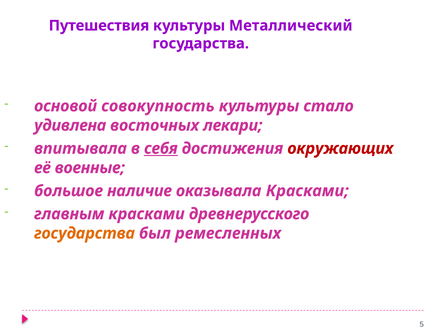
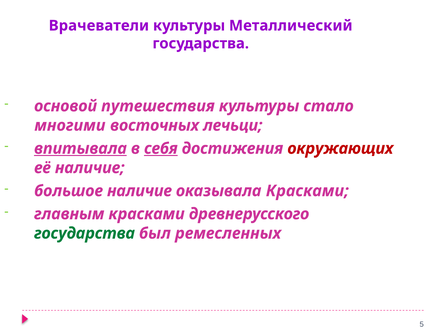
Путешествия: Путешествия -> Врачеватели
совокупность: совокупность -> путешествия
удивлена: удивлена -> многими
лекари: лекари -> лечьци
впитывала underline: none -> present
её военные: военные -> наличие
государства at (85, 233) colour: orange -> green
